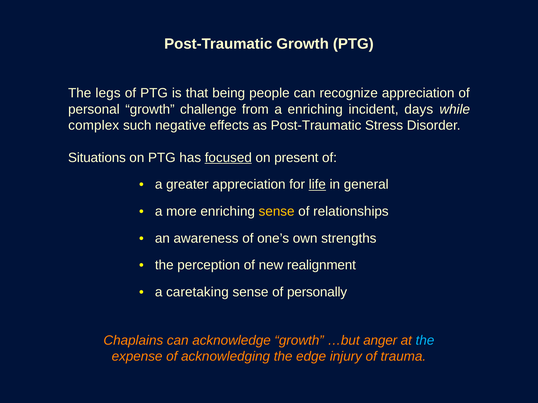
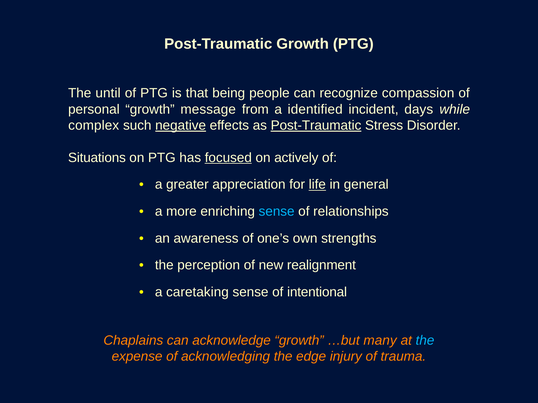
legs: legs -> until
recognize appreciation: appreciation -> compassion
challenge: challenge -> message
a enriching: enriching -> identified
negative underline: none -> present
Post-Traumatic at (316, 126) underline: none -> present
present: present -> actively
sense at (277, 212) colour: yellow -> light blue
personally: personally -> intentional
anger: anger -> many
